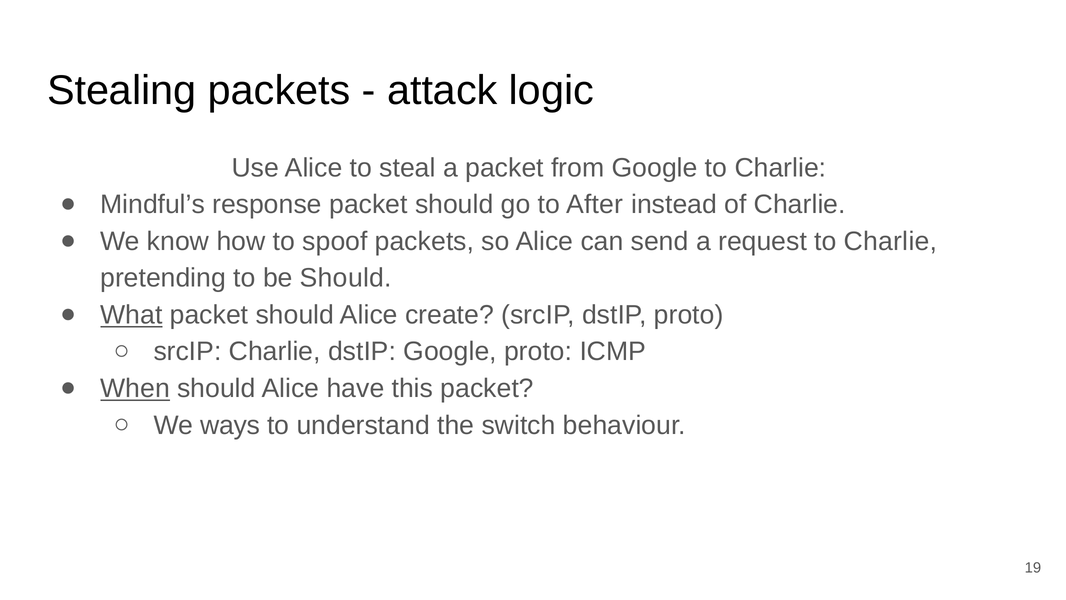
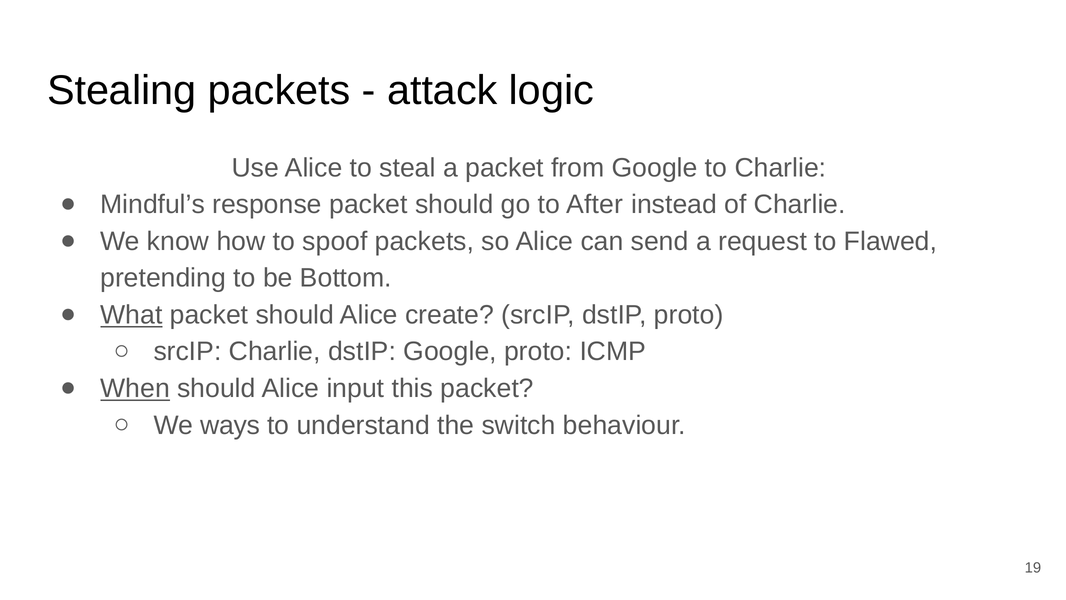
request to Charlie: Charlie -> Flawed
be Should: Should -> Bottom
have: have -> input
